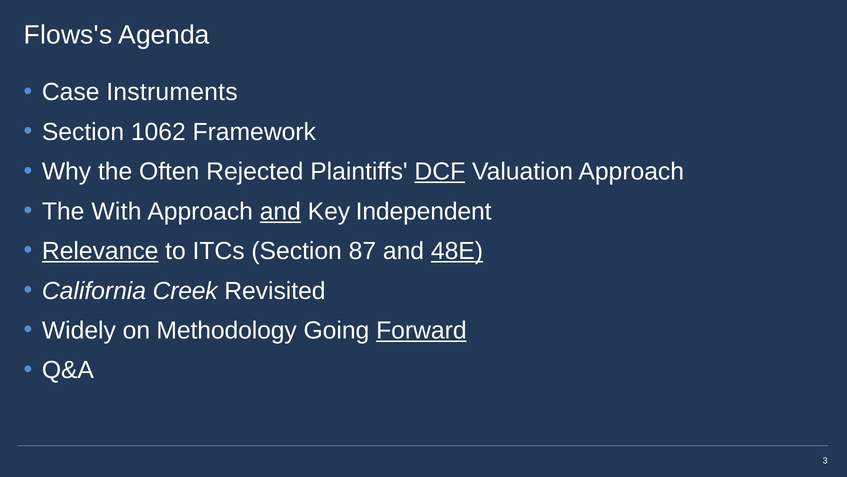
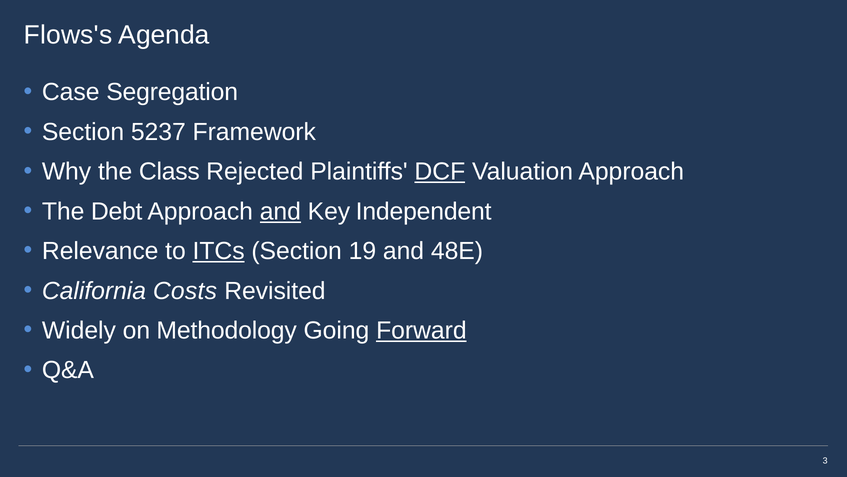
Instruments: Instruments -> Segregation
1062: 1062 -> 5237
Often: Often -> Class
With: With -> Debt
Relevance underline: present -> none
ITCs underline: none -> present
87: 87 -> 19
48E underline: present -> none
Creek: Creek -> Costs
